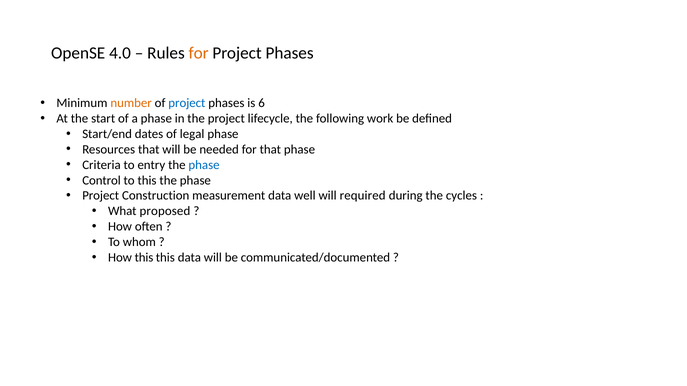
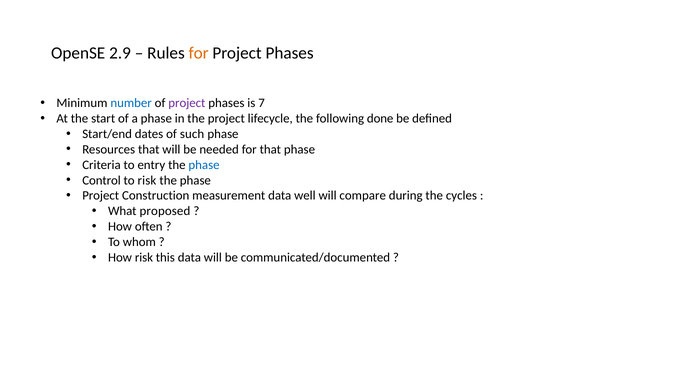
4.0: 4.0 -> 2.9
number colour: orange -> blue
project at (187, 103) colour: blue -> purple
6: 6 -> 7
work: work -> done
legal: legal -> such
to this: this -> risk
required: required -> compare
How this: this -> risk
